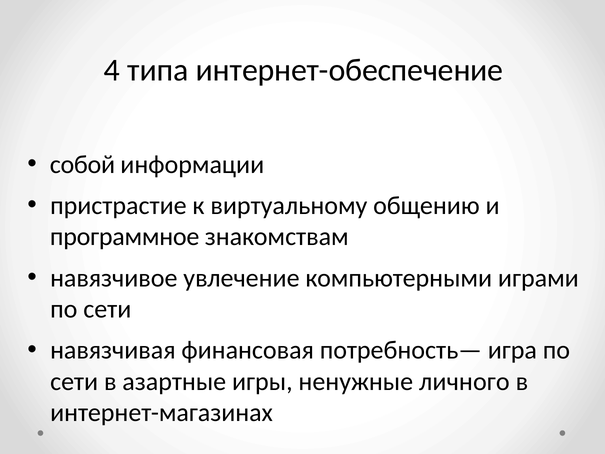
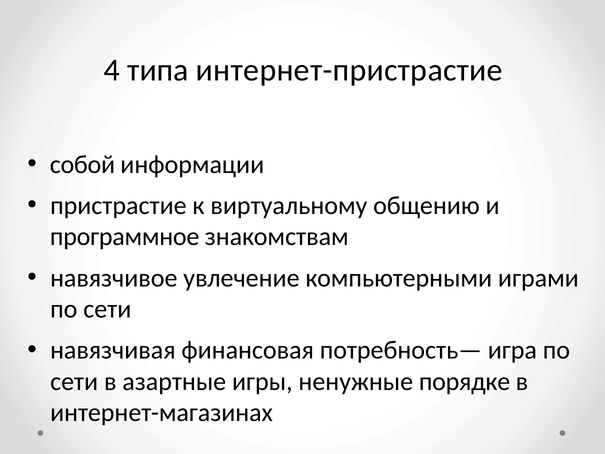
интернет-обеспечение: интернет-обеспечение -> интернет-пристрастие
личного: личного -> порядке
